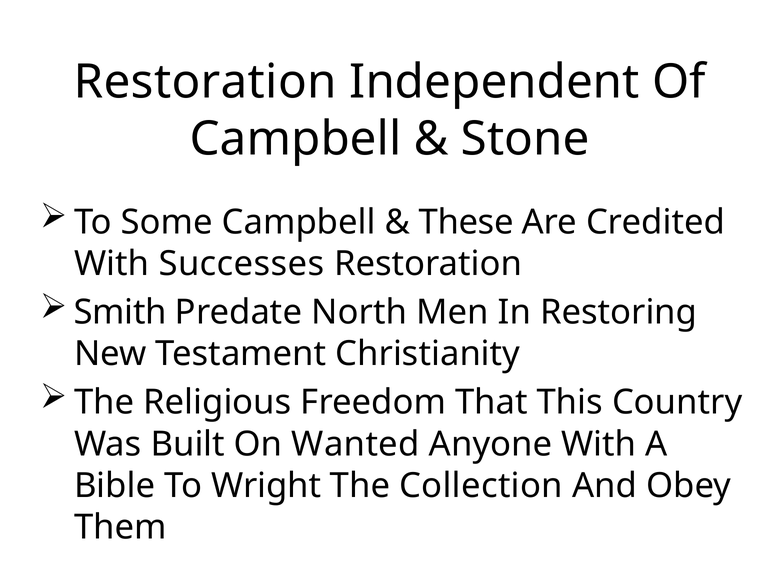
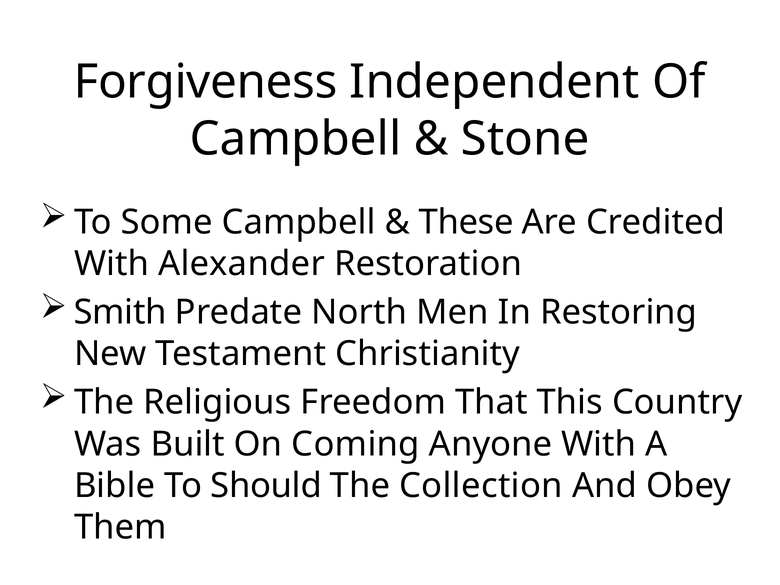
Restoration at (205, 82): Restoration -> Forgiveness
Successes: Successes -> Alexander
Wanted: Wanted -> Coming
Wright: Wright -> Should
